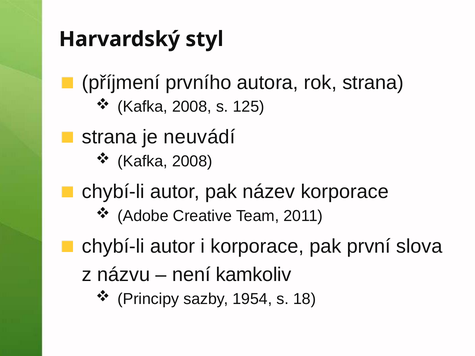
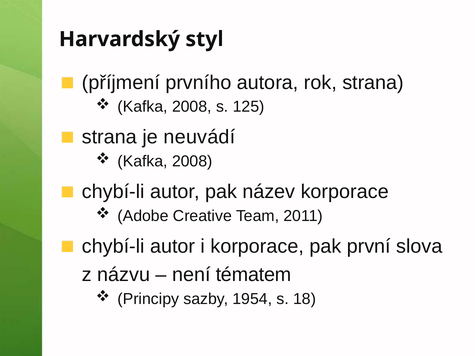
kamkoliv: kamkoliv -> tématem
